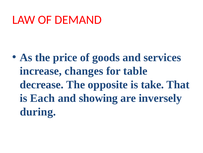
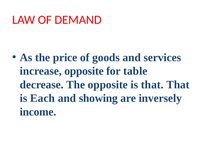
increase changes: changes -> opposite
is take: take -> that
during: during -> income
